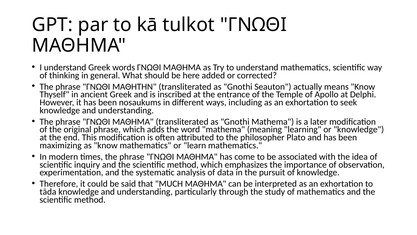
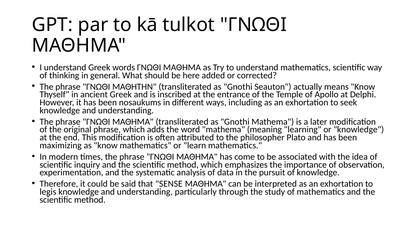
MUCH: MUCH -> SENSE
tāda: tāda -> legis
